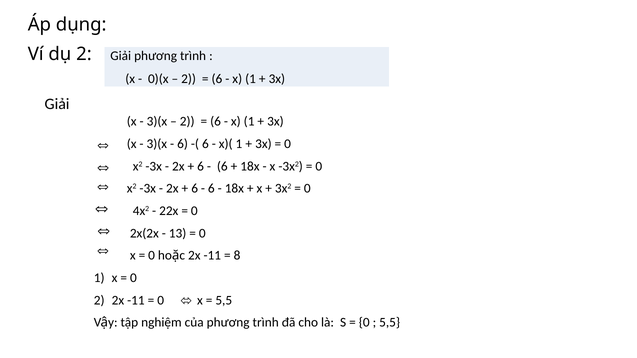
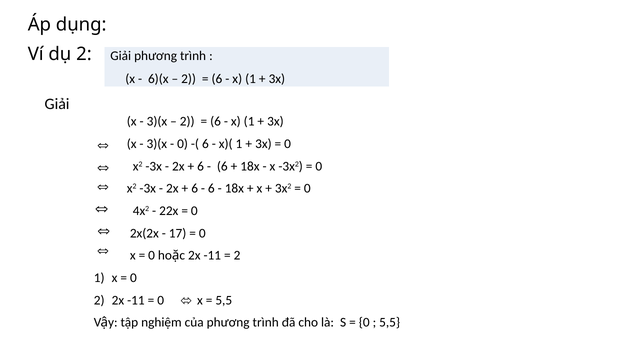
0)(x: 0)(x -> 6)(x
6 at (183, 144): 6 -> 0
13: 13 -> 17
8 at (237, 256): 8 -> 2
